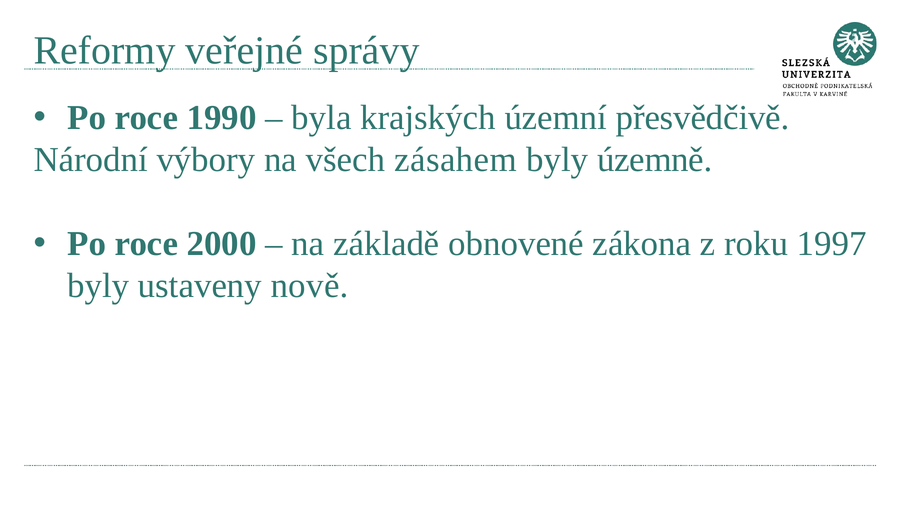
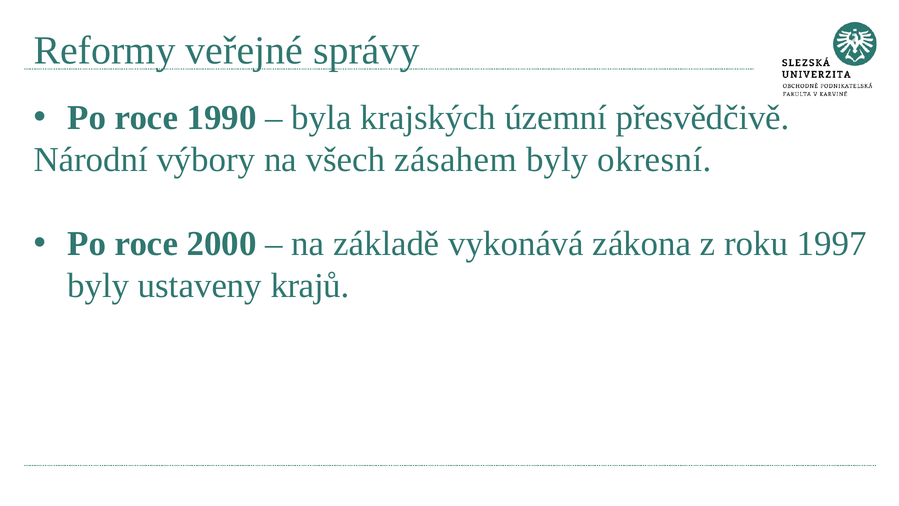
územně: územně -> okresní
obnovené: obnovené -> vykonává
nově: nově -> krajů
